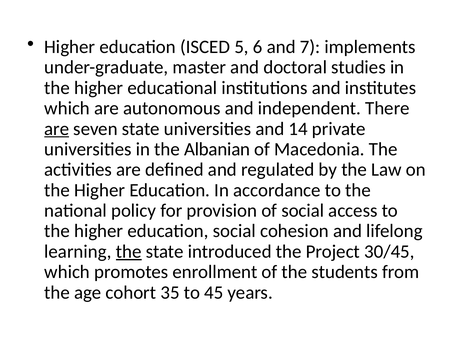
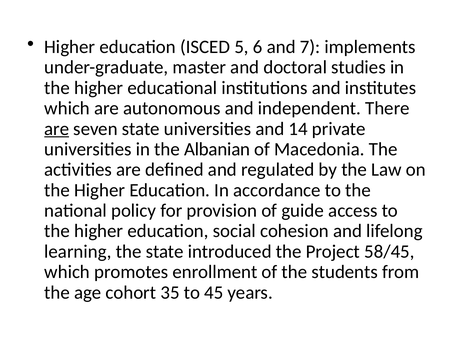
of social: social -> guide
the at (129, 251) underline: present -> none
30/45: 30/45 -> 58/45
